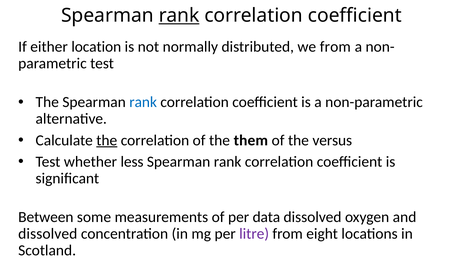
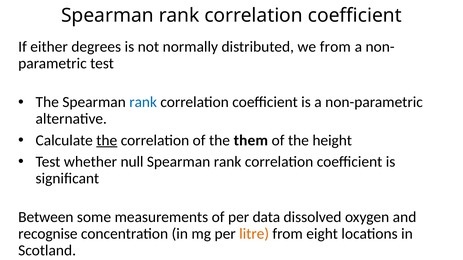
rank at (179, 16) underline: present -> none
location: location -> degrees
versus: versus -> height
less: less -> null
dissolved at (48, 234): dissolved -> recognise
litre colour: purple -> orange
